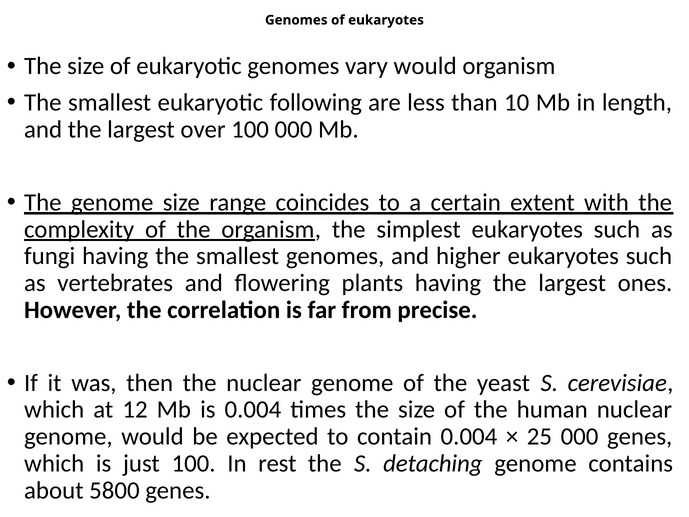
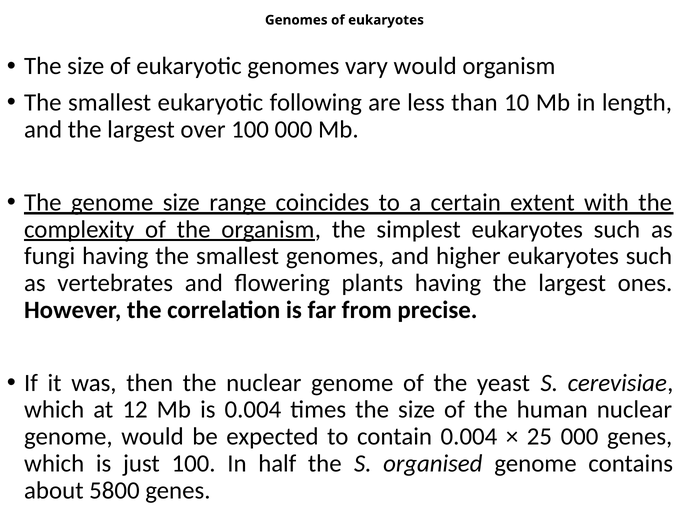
rest: rest -> half
detaching: detaching -> organised
